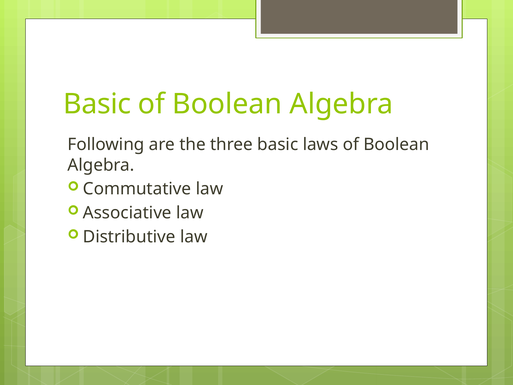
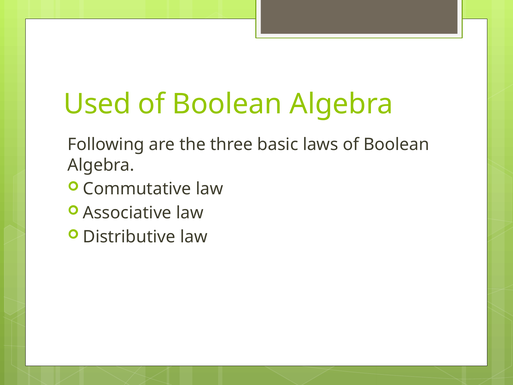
Basic at (97, 104): Basic -> Used
